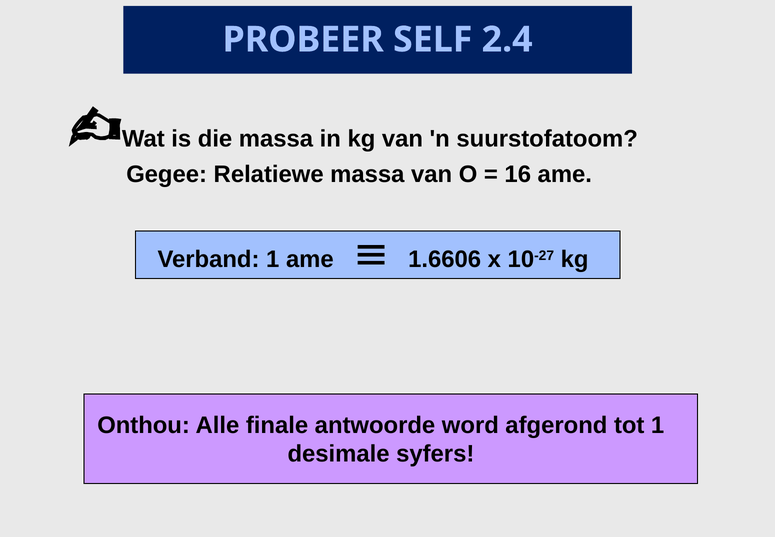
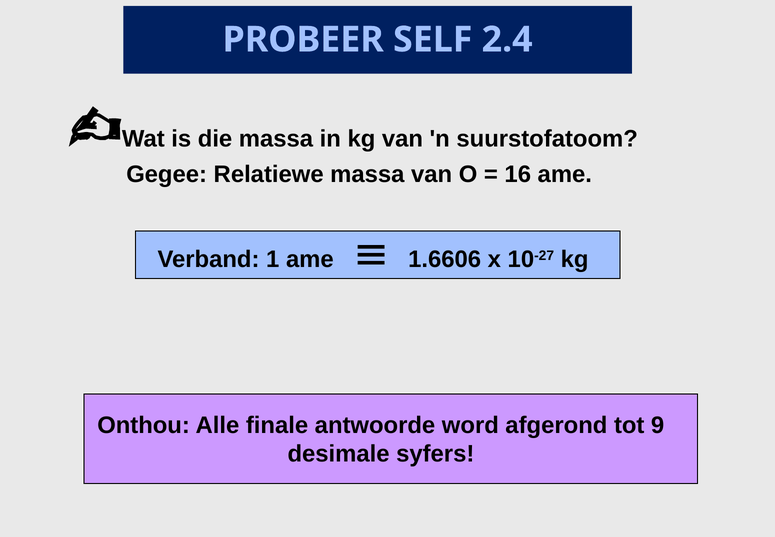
tot 1: 1 -> 9
